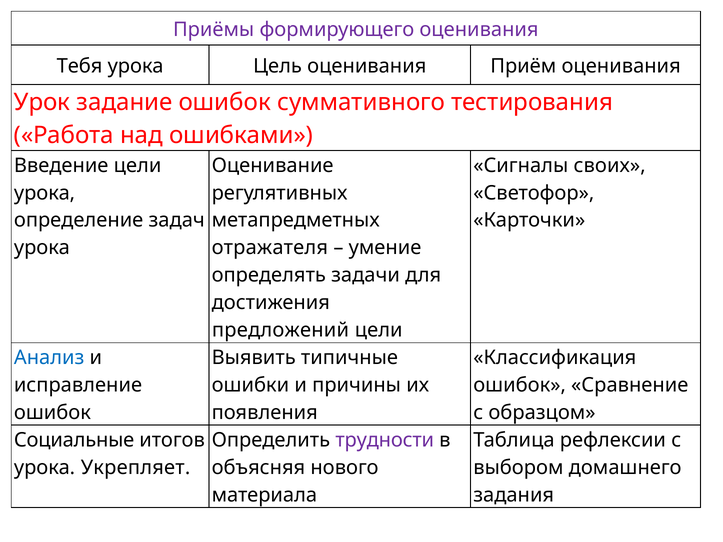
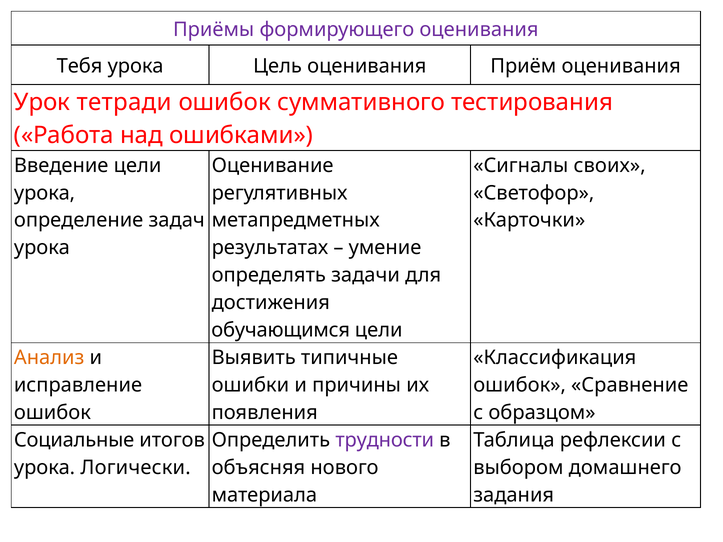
задание: задание -> тетради
отражателя: отражателя -> результатах
предложений: предложений -> обучающимся
Анализ colour: blue -> orange
Укрепляет: Укрепляет -> Логически
